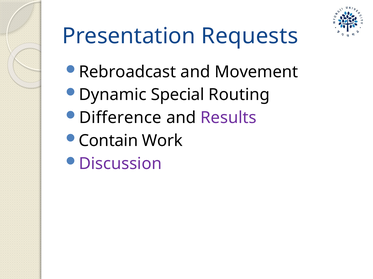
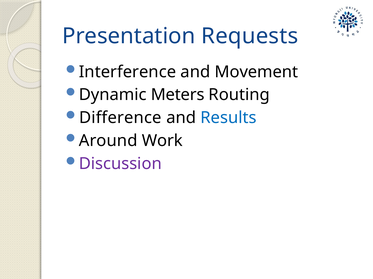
Rebroadcast: Rebroadcast -> Interference
Special: Special -> Meters
Results colour: purple -> blue
Contain: Contain -> Around
